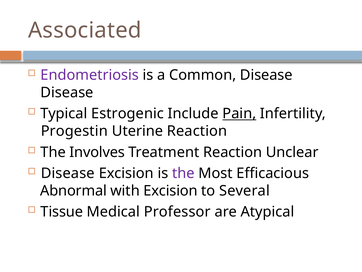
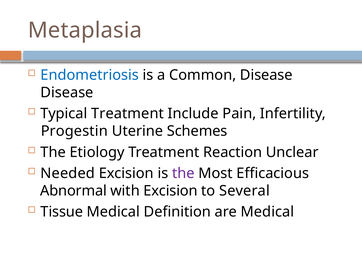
Associated: Associated -> Metaplasia
Endometriosis colour: purple -> blue
Typical Estrogenic: Estrogenic -> Treatment
Pain underline: present -> none
Uterine Reaction: Reaction -> Schemes
Involves: Involves -> Etiology
Disease at (68, 173): Disease -> Needed
Professor: Professor -> Definition
are Atypical: Atypical -> Medical
